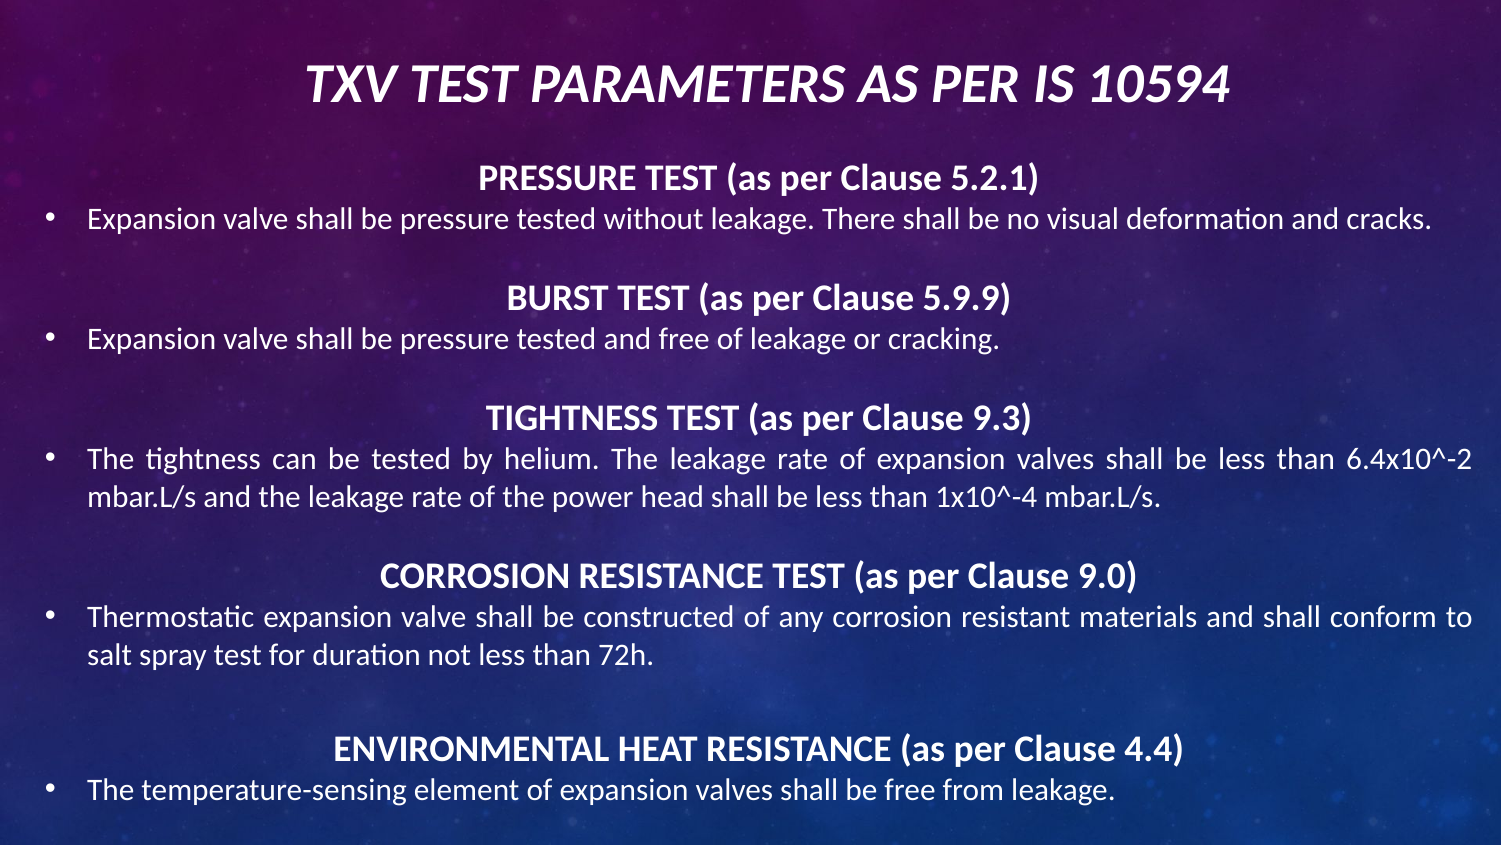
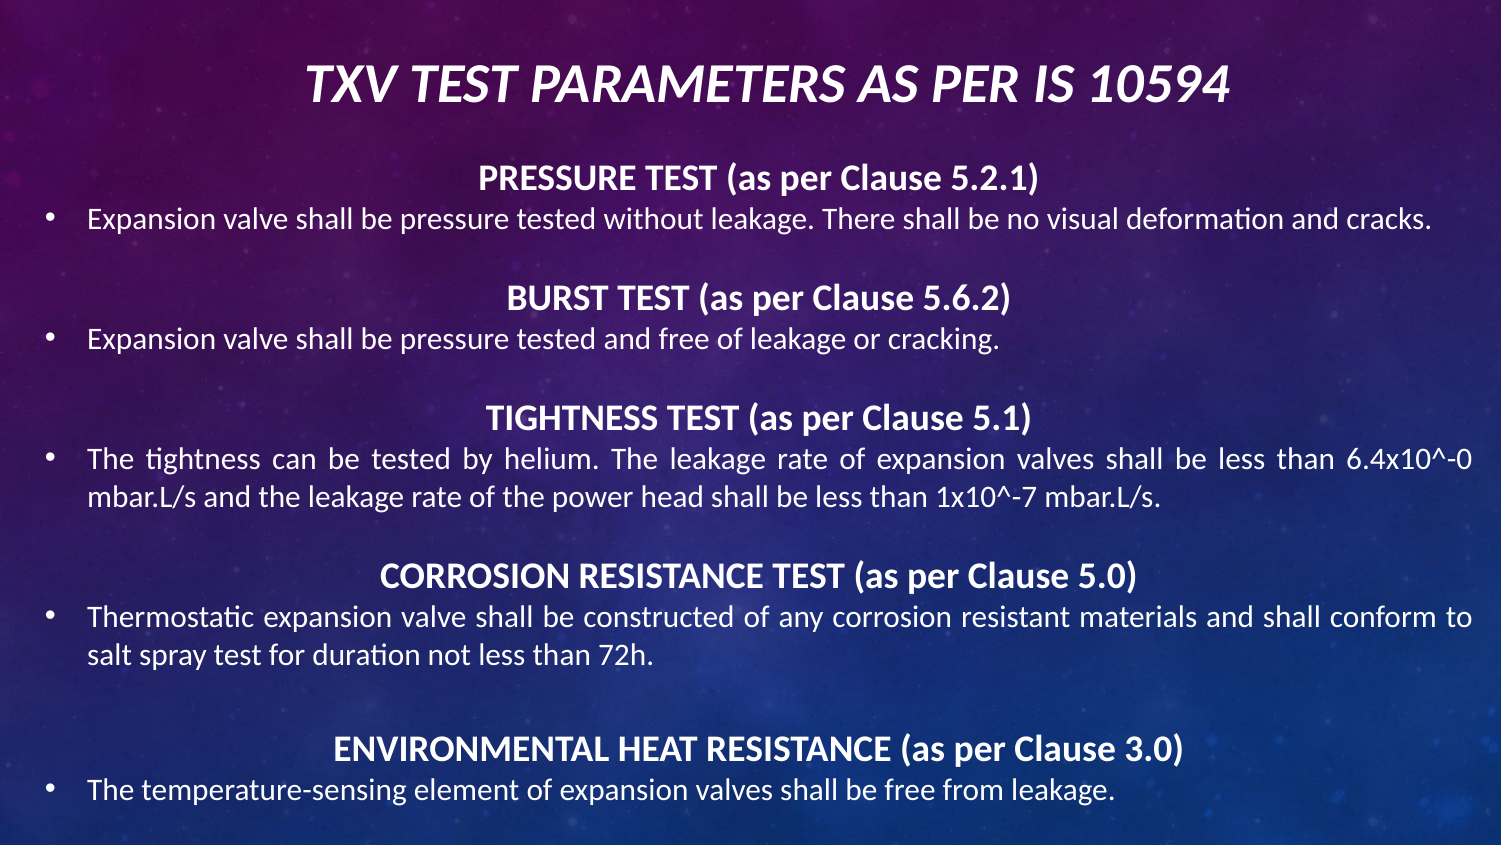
5.9.9: 5.9.9 -> 5.6.2
9.3: 9.3 -> 5.1
6.4x10^-2: 6.4x10^-2 -> 6.4x10^-0
1x10^-4: 1x10^-4 -> 1x10^-7
9.0: 9.0 -> 5.0
4.4: 4.4 -> 3.0
